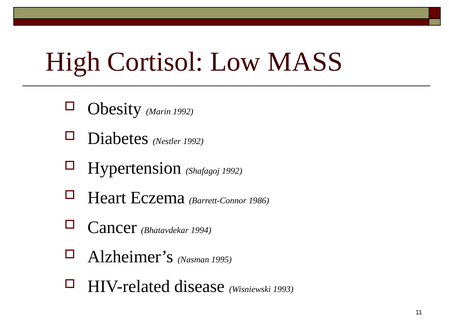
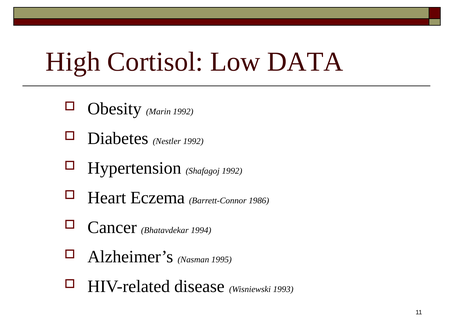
MASS: MASS -> DATA
